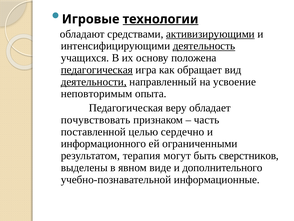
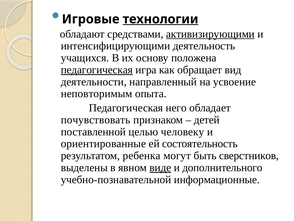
деятельность underline: present -> none
деятельности underline: present -> none
веру: веру -> него
часть: часть -> детей
сердечно: сердечно -> человеку
информационного: информационного -> ориентированные
ограниченными: ограниченными -> состоятельность
терапия: терапия -> ребенка
виде underline: none -> present
